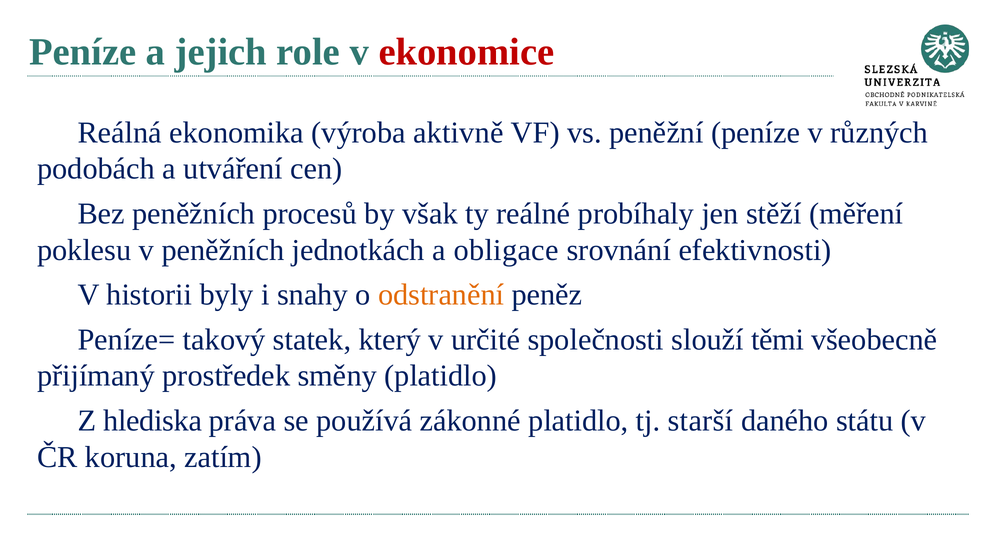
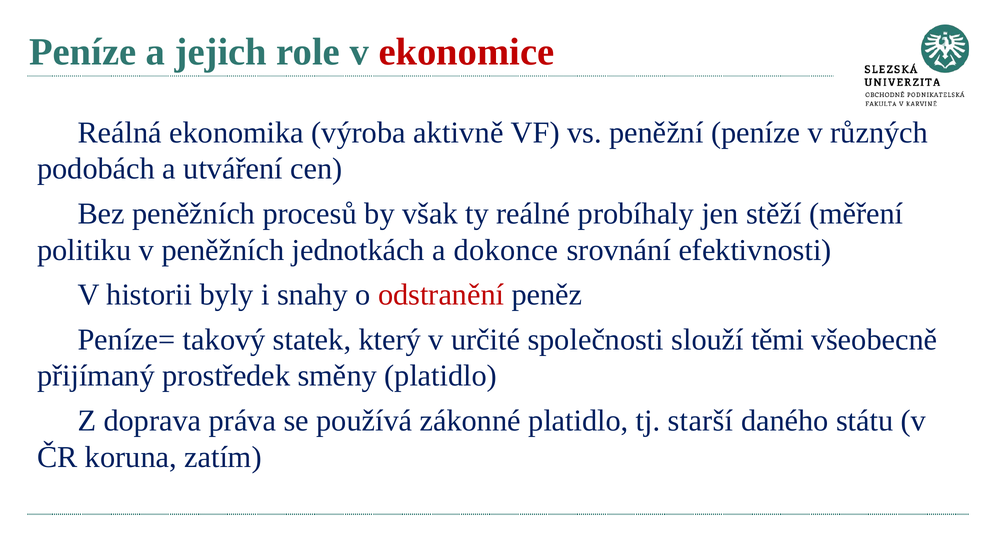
poklesu: poklesu -> politiku
obligace: obligace -> dokonce
odstranění colour: orange -> red
hlediska: hlediska -> doprava
